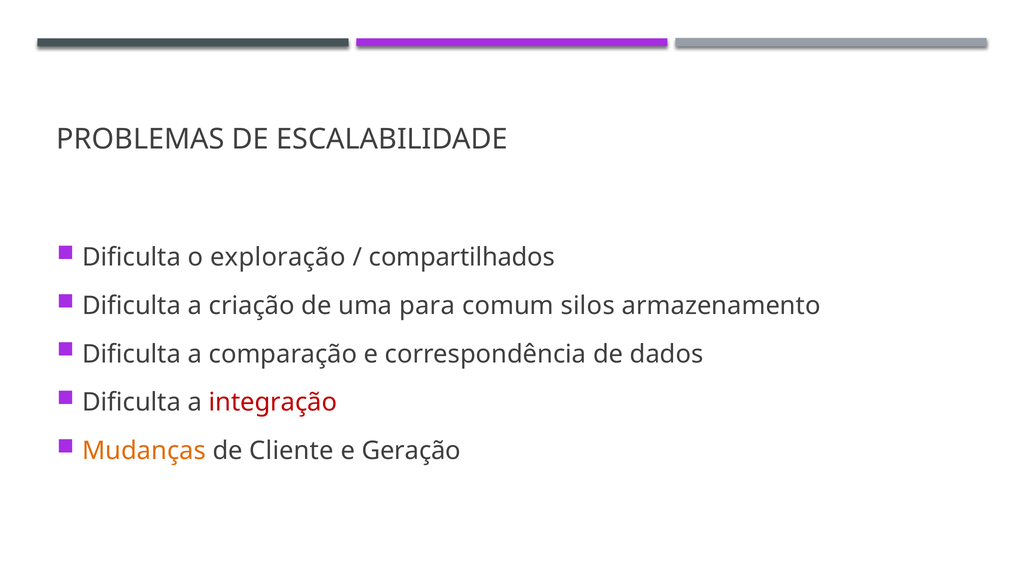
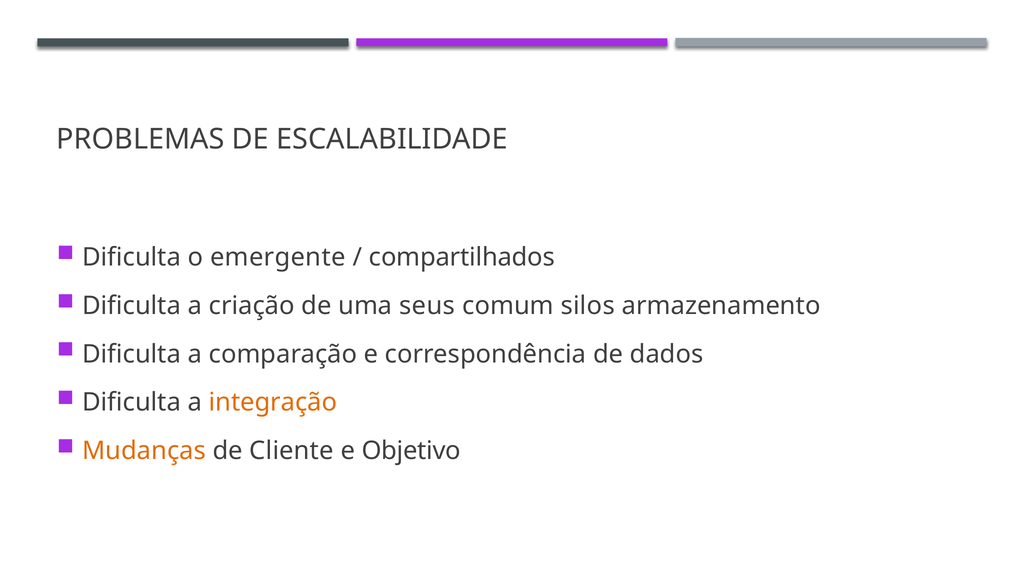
exploração: exploração -> emergente
para: para -> seus
integração colour: red -> orange
Geração: Geração -> Objetivo
